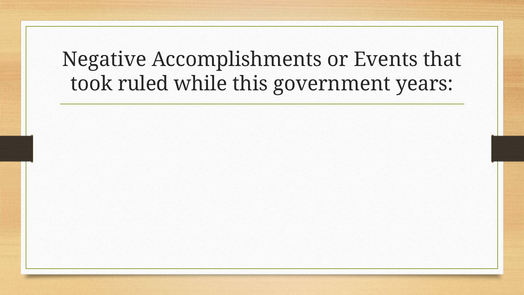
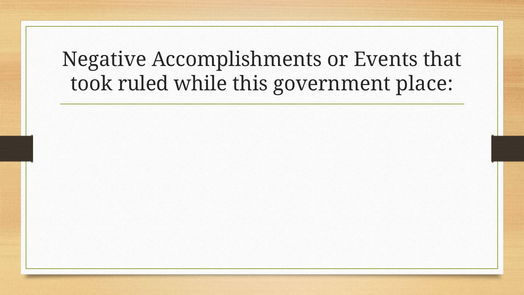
years: years -> place
